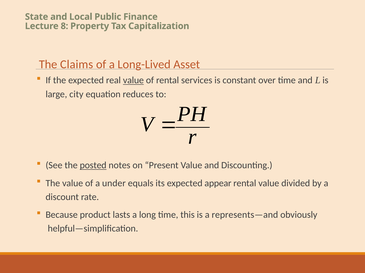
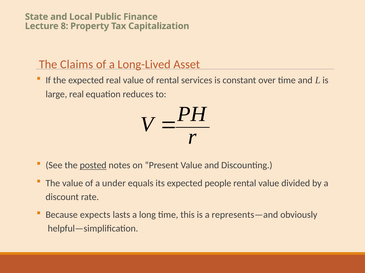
value at (133, 81) underline: present -> none
large city: city -> real
appear: appear -> people
product: product -> expects
